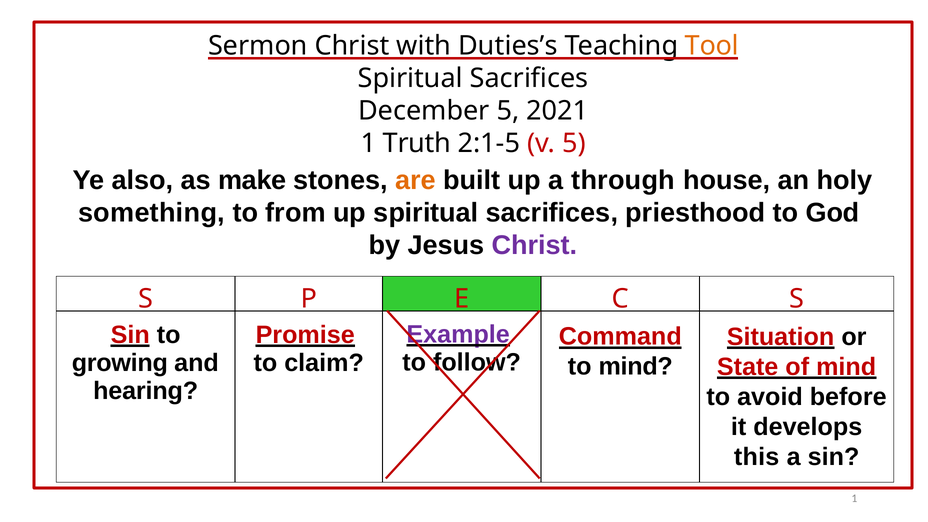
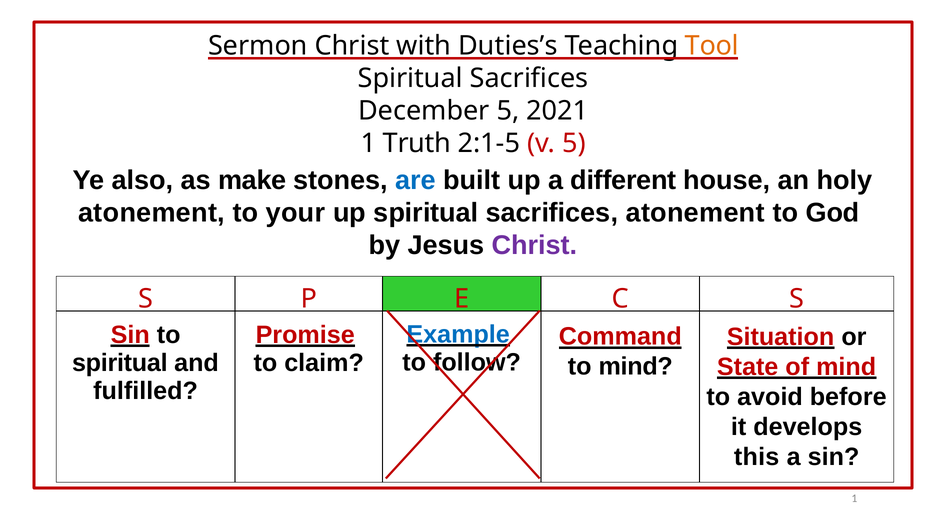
are colour: orange -> blue
through: through -> different
something at (152, 213): something -> atonement
from: from -> your
sacrifices priesthood: priesthood -> atonement
Example colour: purple -> blue
growing at (120, 363): growing -> spiritual
hearing: hearing -> fulfilled
